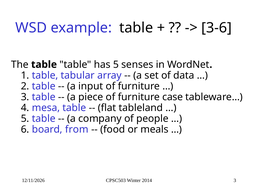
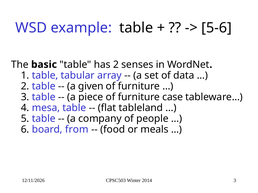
3-6: 3-6 -> 5-6
The table: table -> basic
has 5: 5 -> 2
input: input -> given
